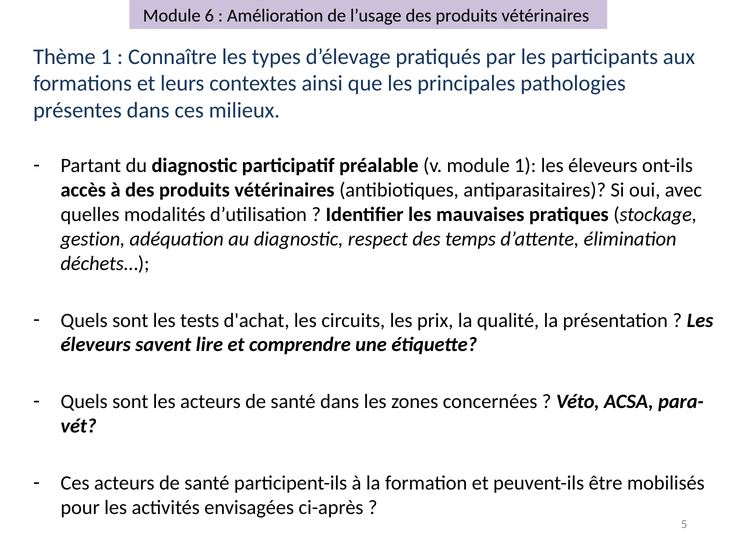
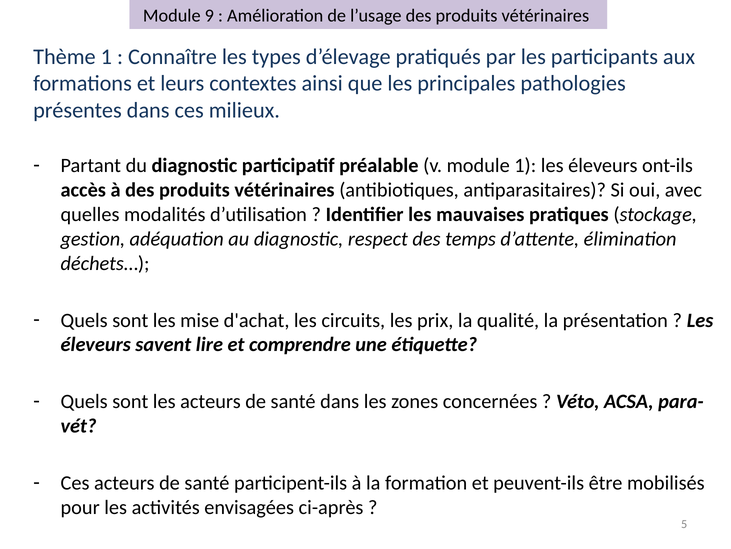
6: 6 -> 9
tests: tests -> mise
